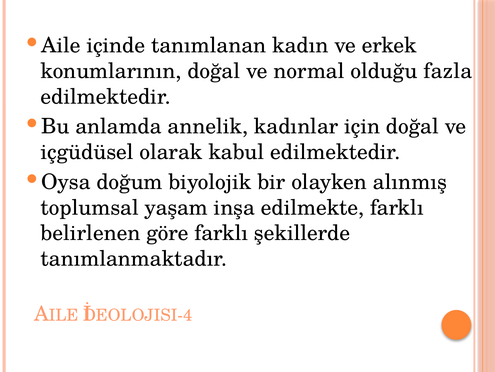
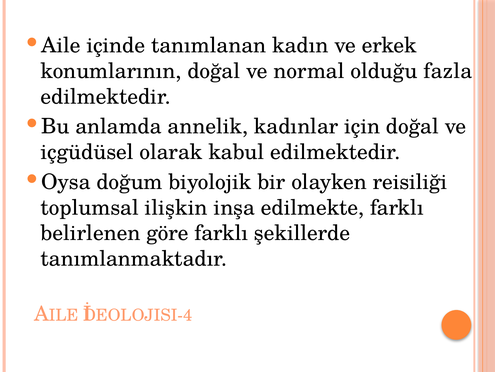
alınmış: alınmış -> reisiliği
yaşam: yaşam -> ilişkin
